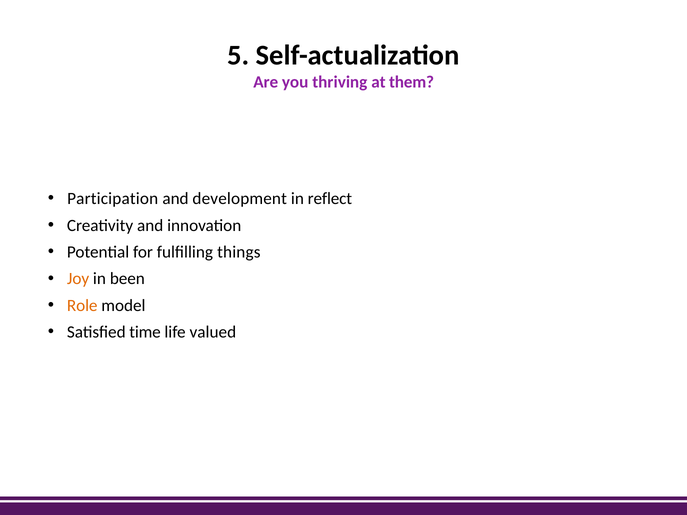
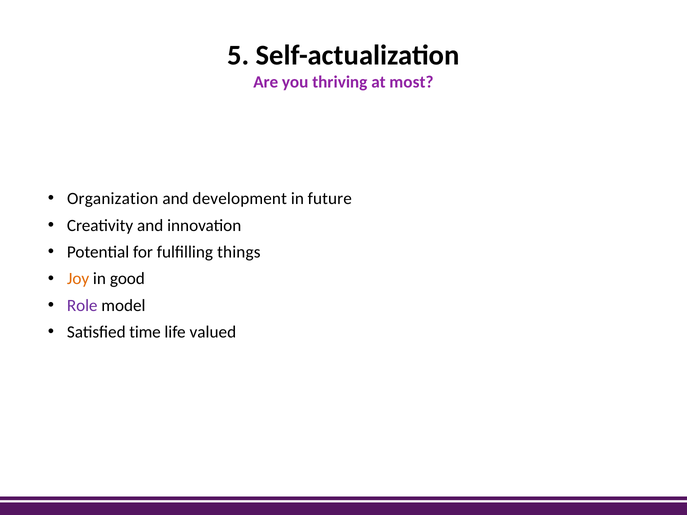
them: them -> most
Participation: Participation -> Organization
reflect: reflect -> future
been: been -> good
Role colour: orange -> purple
